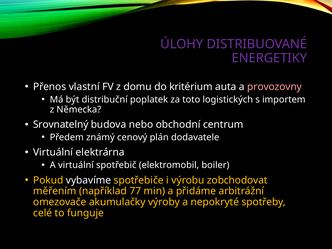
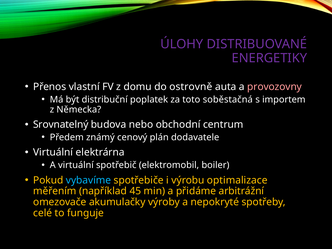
kritérium: kritérium -> ostrovně
logistických: logistických -> soběstačná
vybavíme colour: white -> light blue
zobchodovat: zobchodovat -> optimalizace
77: 77 -> 45
